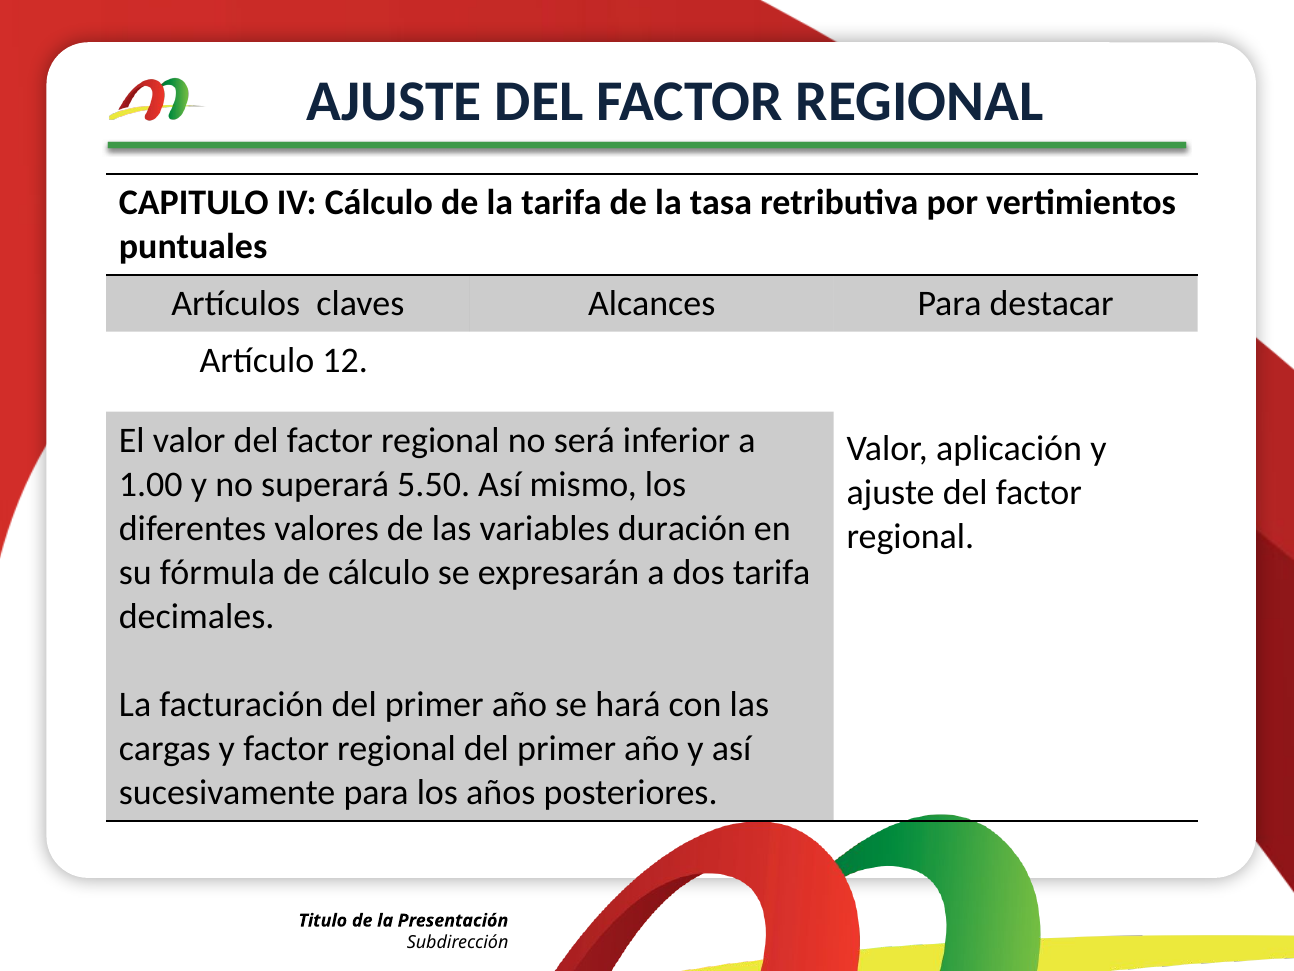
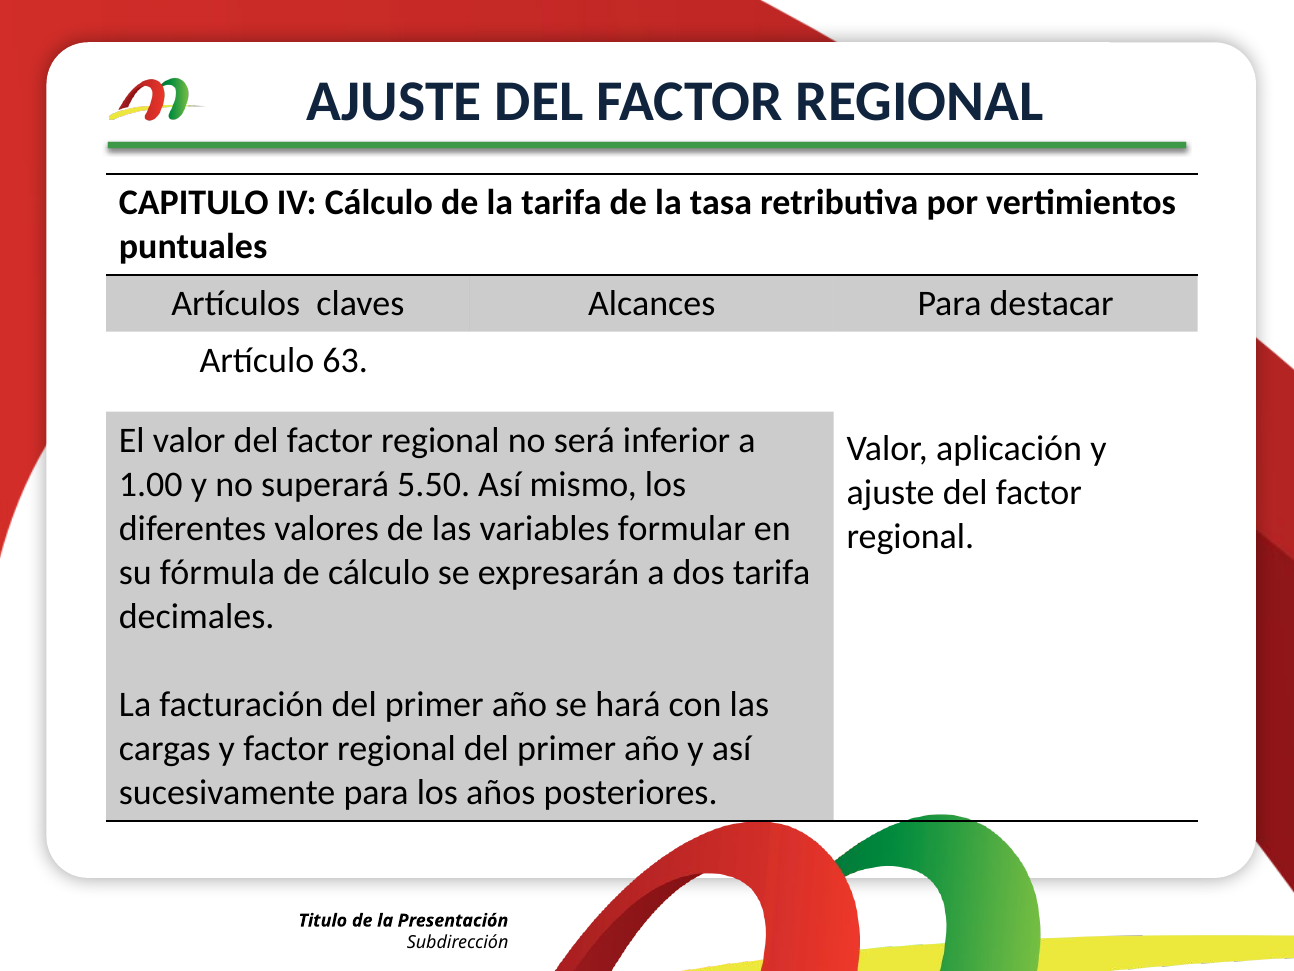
12: 12 -> 63
duración: duración -> formular
